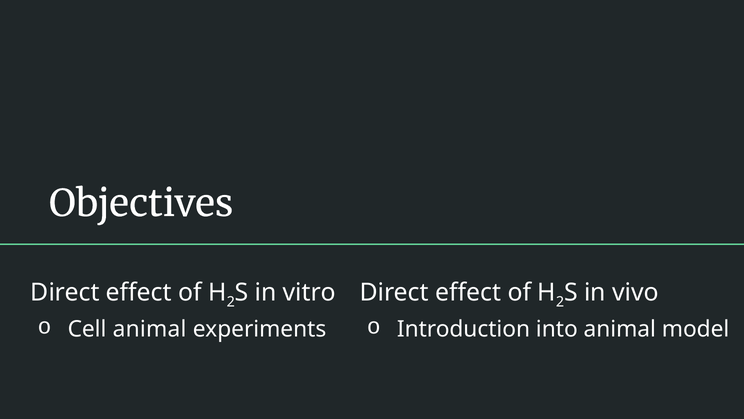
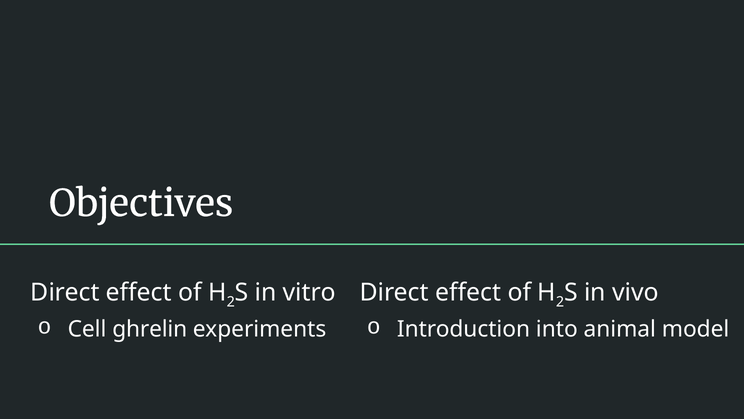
Cell animal: animal -> ghrelin
